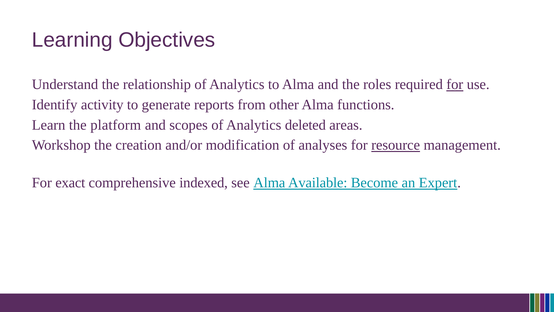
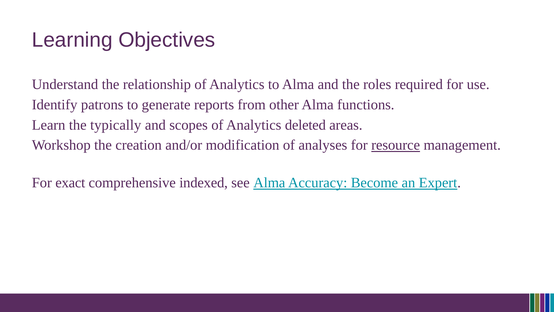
for at (455, 84) underline: present -> none
activity: activity -> patrons
platform: platform -> typically
Available: Available -> Accuracy
